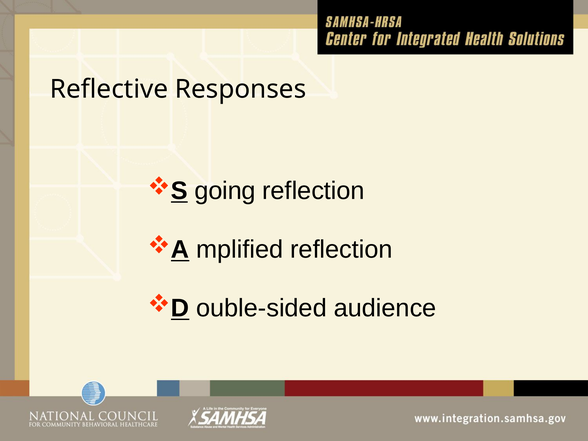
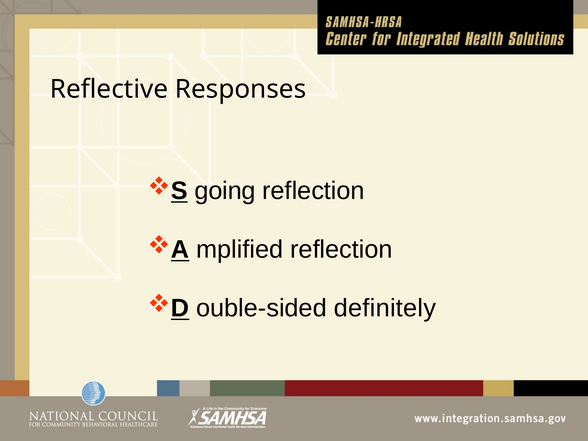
audience: audience -> definitely
